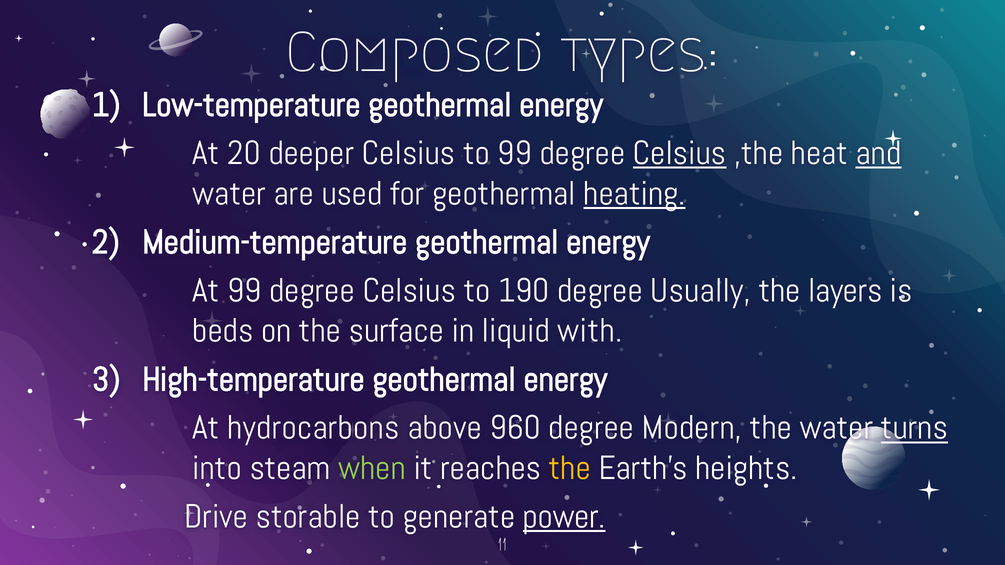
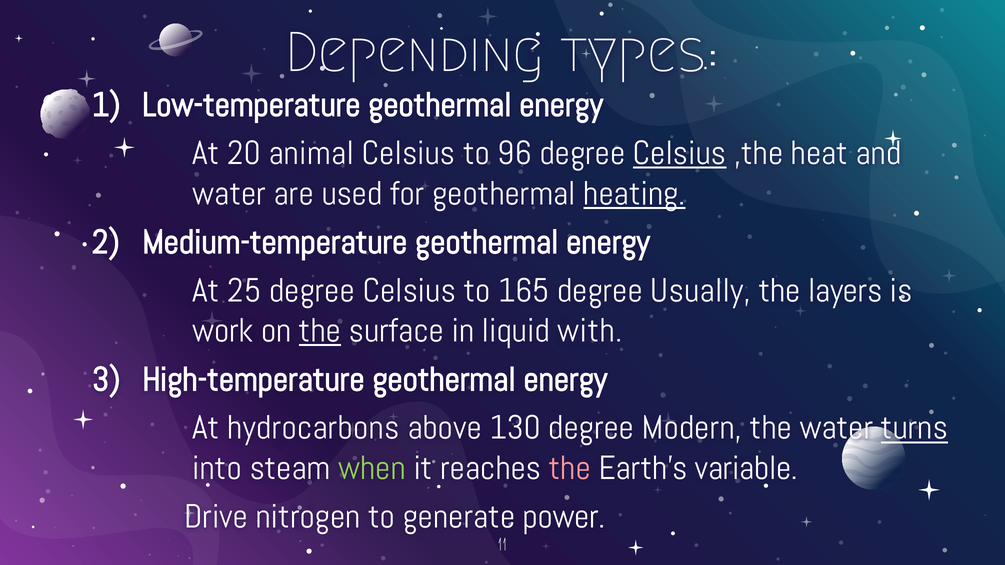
Composed: Composed -> Depending
deeper: deeper -> animal
to 99: 99 -> 96
and underline: present -> none
At 99: 99 -> 25
190: 190 -> 165
beds: beds -> work
the at (320, 331) underline: none -> present
960: 960 -> 130
the at (570, 468) colour: yellow -> pink
heights: heights -> variable
storable: storable -> nitrogen
power underline: present -> none
